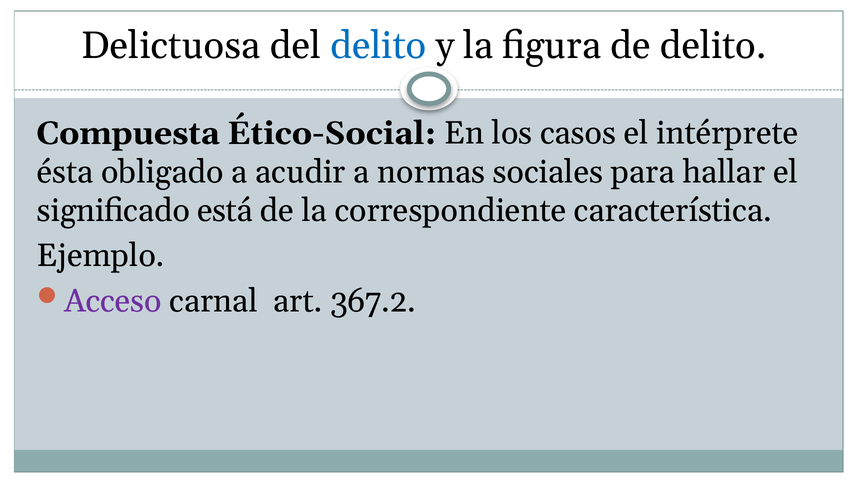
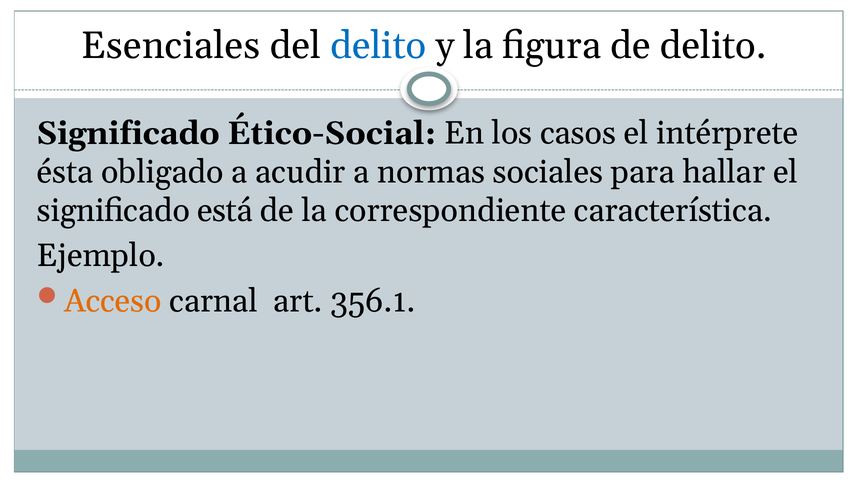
Delictuosa: Delictuosa -> Esenciales
Compuesta at (128, 133): Compuesta -> Significado
Acceso colour: purple -> orange
367.2: 367.2 -> 356.1
